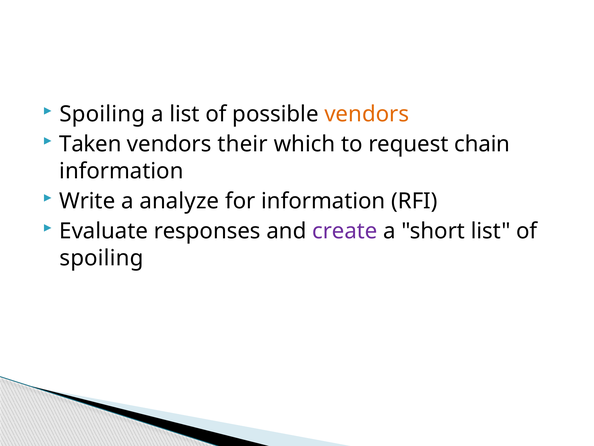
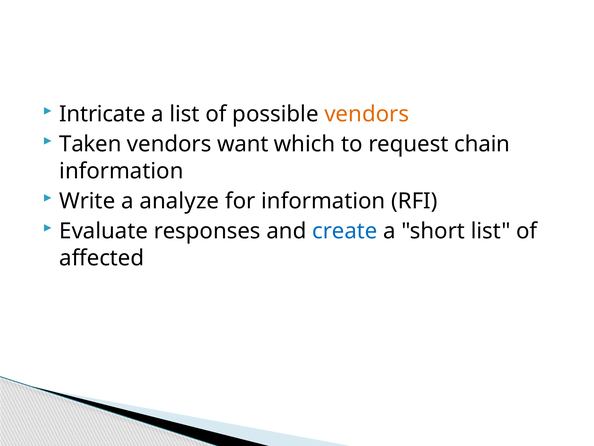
Spoiling at (102, 114): Spoiling -> Intricate
their: their -> want
create colour: purple -> blue
spoiling at (102, 258): spoiling -> affected
